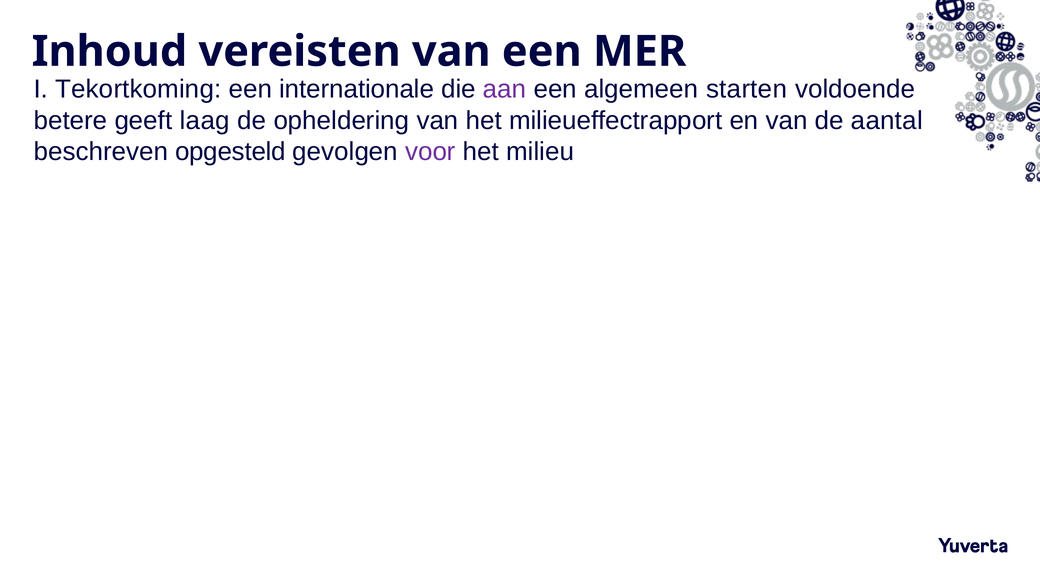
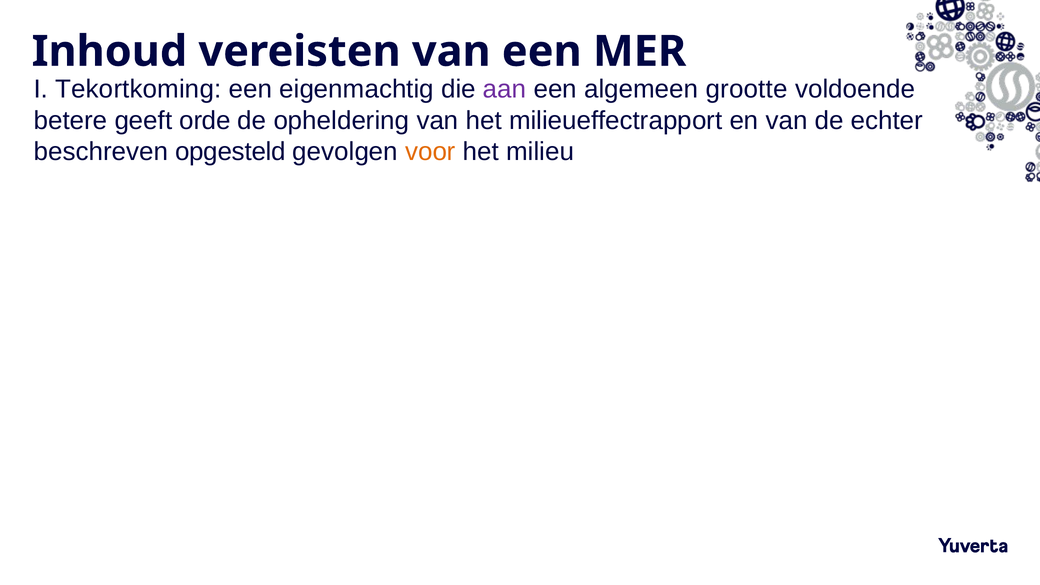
internationale: internationale -> eigenmachtig
starten: starten -> grootte
laag: laag -> orde
aantal: aantal -> echter
voor colour: purple -> orange
